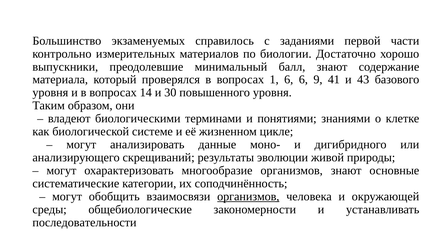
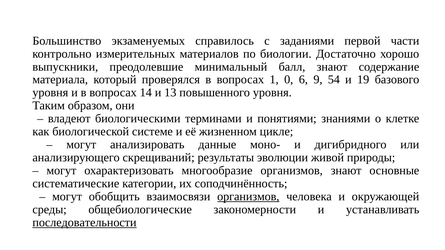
1 6: 6 -> 0
41: 41 -> 54
43: 43 -> 19
30: 30 -> 13
последовательности underline: none -> present
